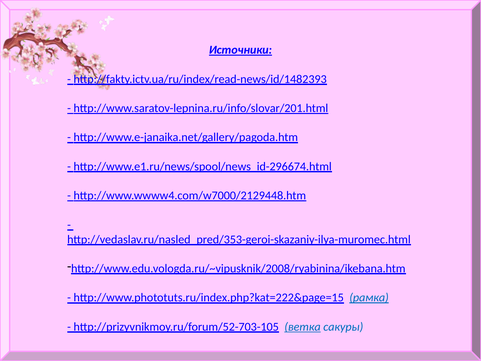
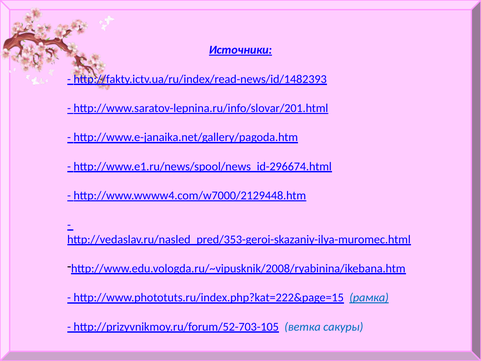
ветка underline: present -> none
